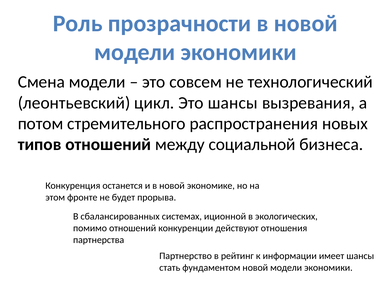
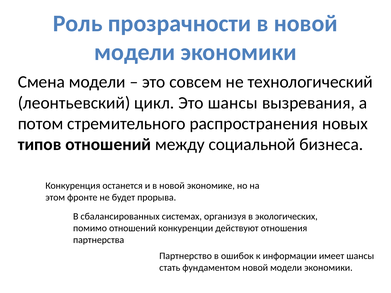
иционной: иционной -> организуя
рейтинг: рейтинг -> ошибок
